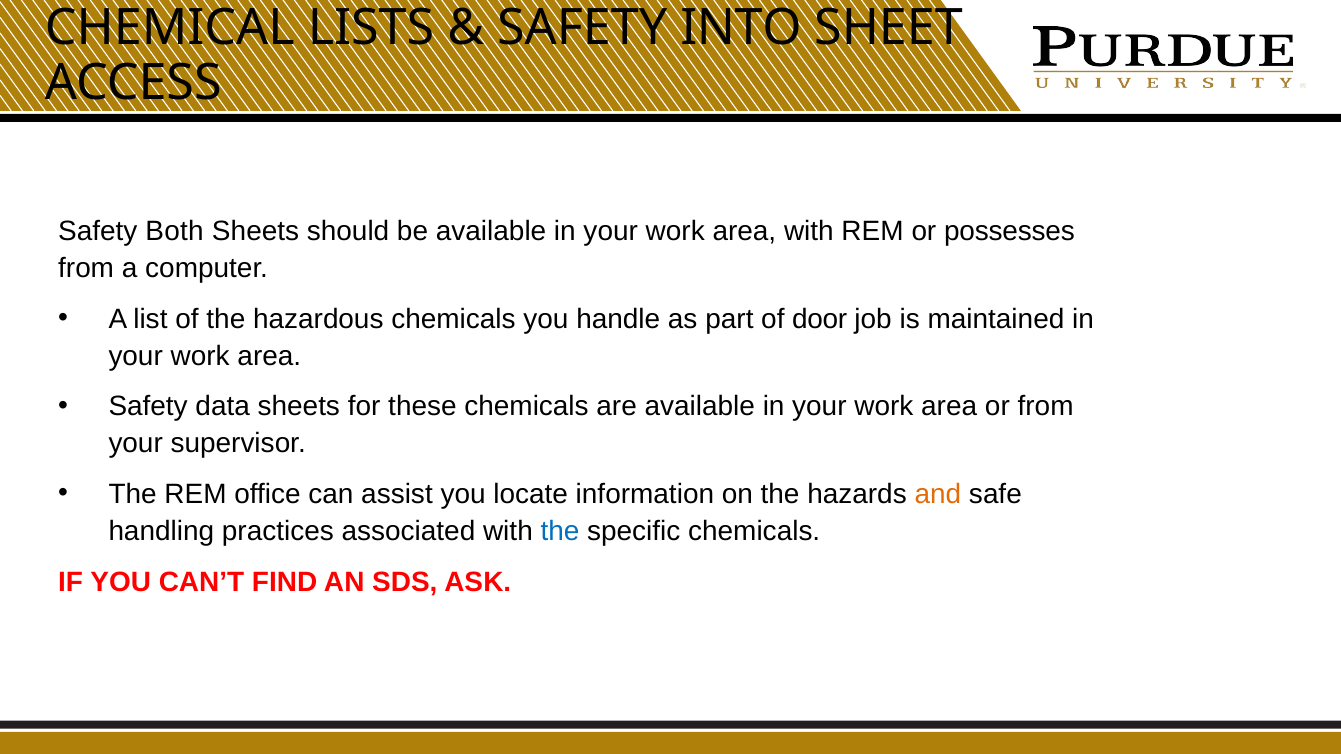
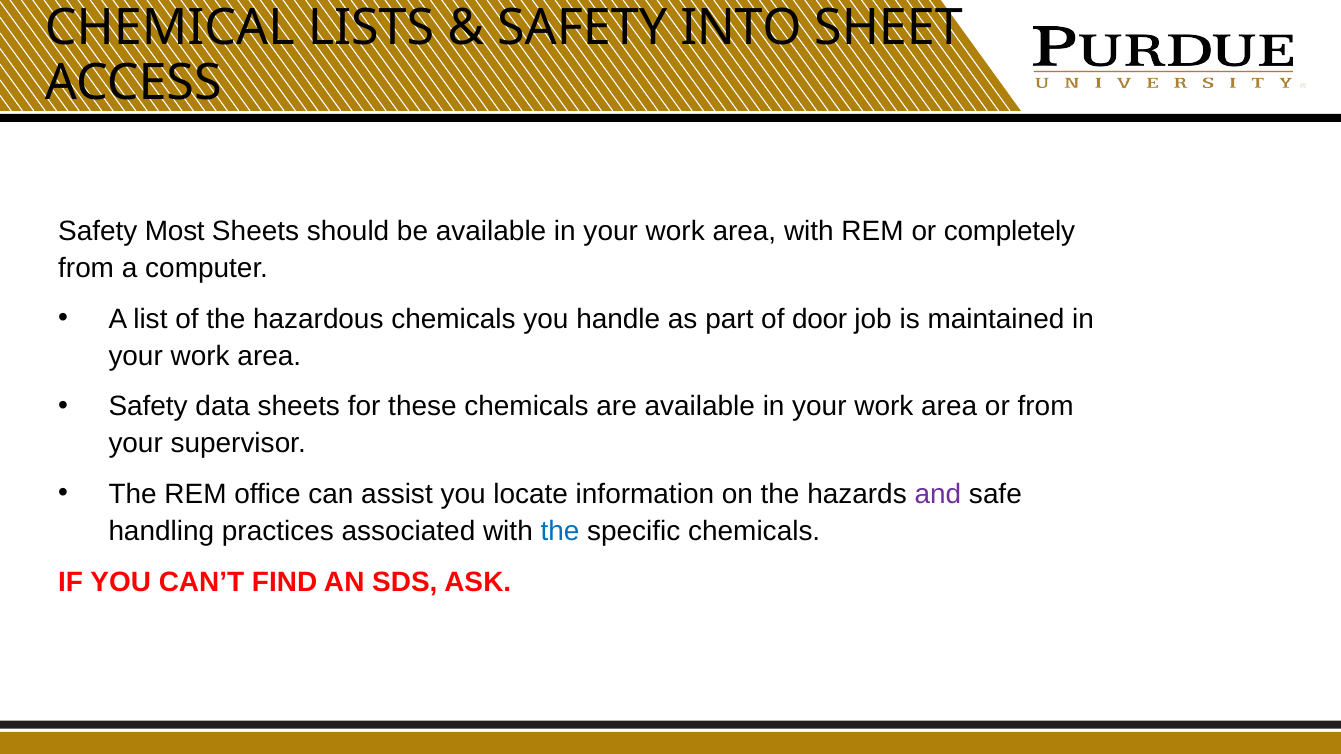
Both: Both -> Most
possesses: possesses -> completely
and colour: orange -> purple
